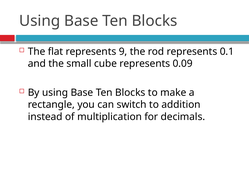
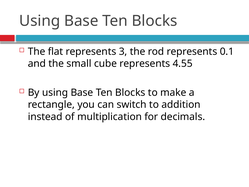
9: 9 -> 3
0.09: 0.09 -> 4.55
